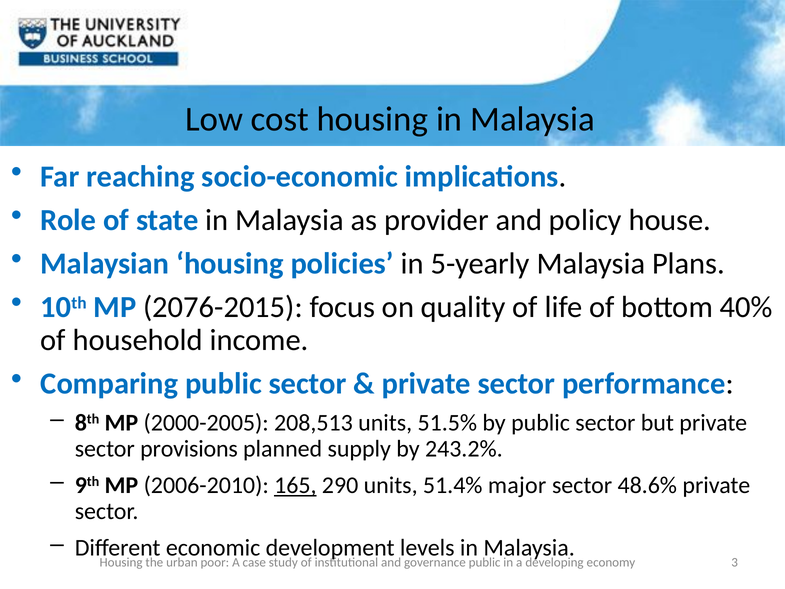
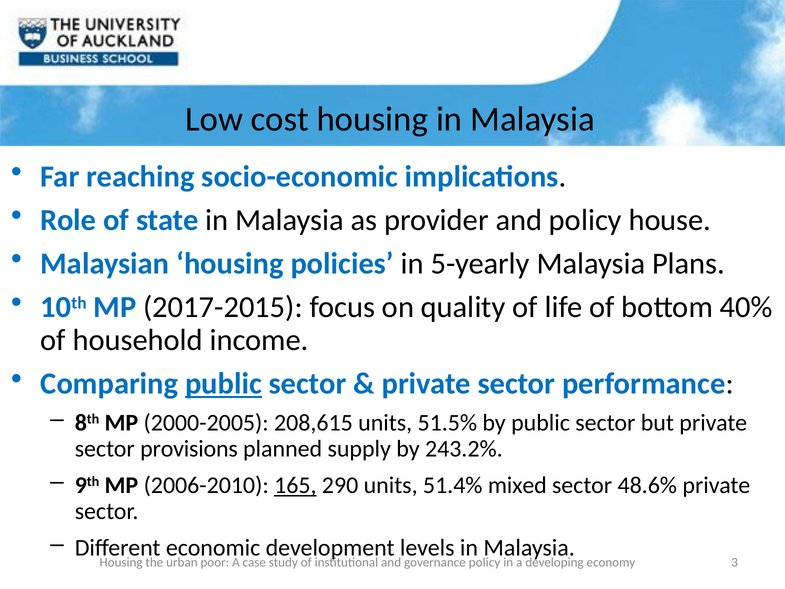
2076-2015: 2076-2015 -> 2017-2015
public at (223, 384) underline: none -> present
208,513: 208,513 -> 208,615
major: major -> mixed
governance public: public -> policy
